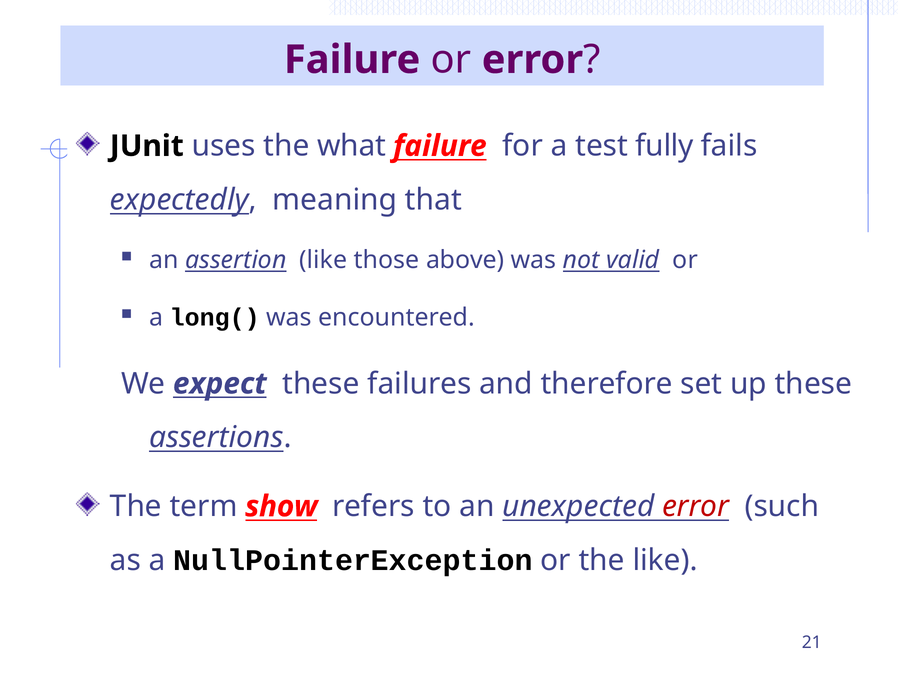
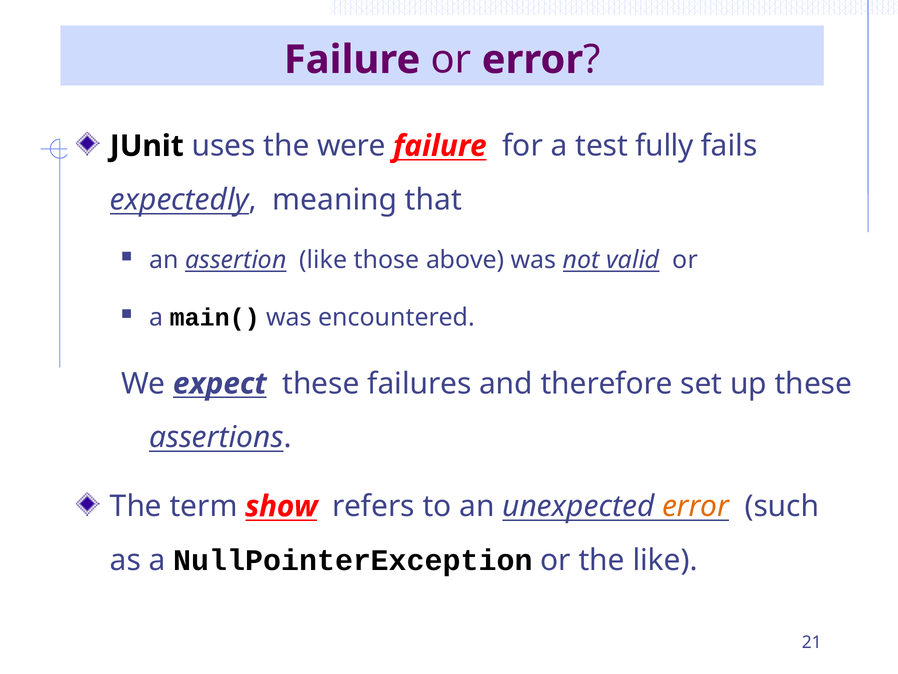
what: what -> were
long(: long( -> main(
error at (696, 506) colour: red -> orange
